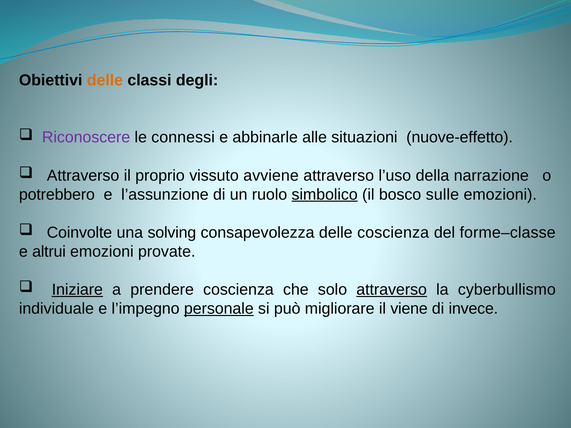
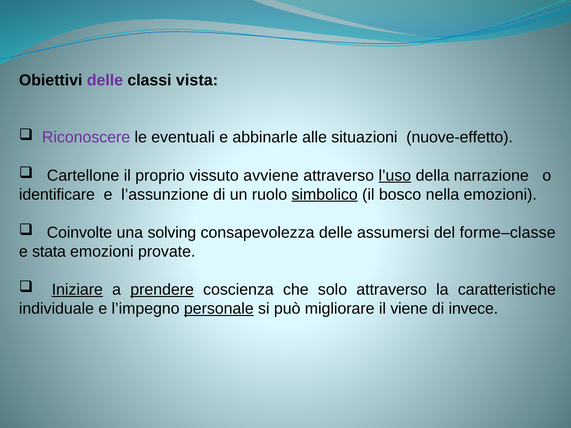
delle at (105, 80) colour: orange -> purple
degli: degli -> vista
connessi: connessi -> eventuali
Attraverso at (83, 176): Attraverso -> Cartellone
l’uso underline: none -> present
potrebbero: potrebbero -> identificare
sulle: sulle -> nella
delle coscienza: coscienza -> assumersi
altrui: altrui -> stata
prendere underline: none -> present
attraverso at (392, 290) underline: present -> none
cyberbullismo: cyberbullismo -> caratteristiche
